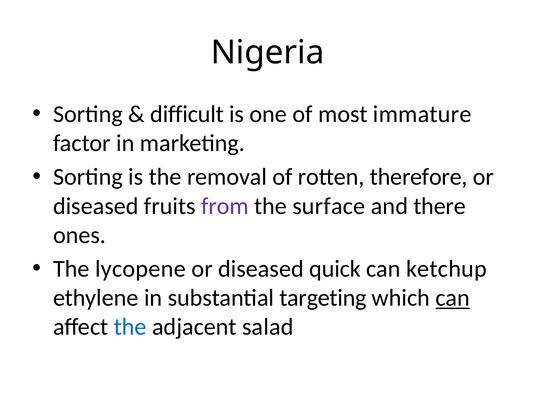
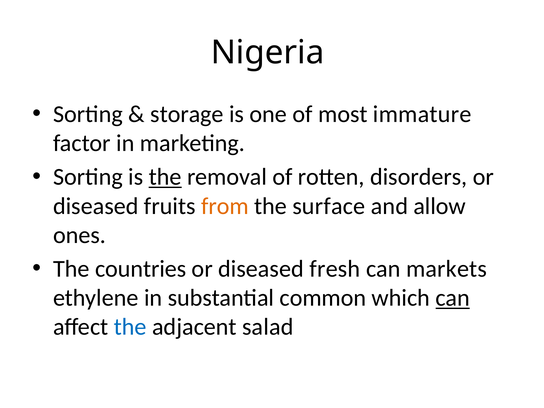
difficult: difficult -> storage
the at (165, 177) underline: none -> present
therefore: therefore -> disorders
from colour: purple -> orange
there: there -> allow
lycopene: lycopene -> countries
quick: quick -> fresh
ketchup: ketchup -> markets
targeting: targeting -> common
